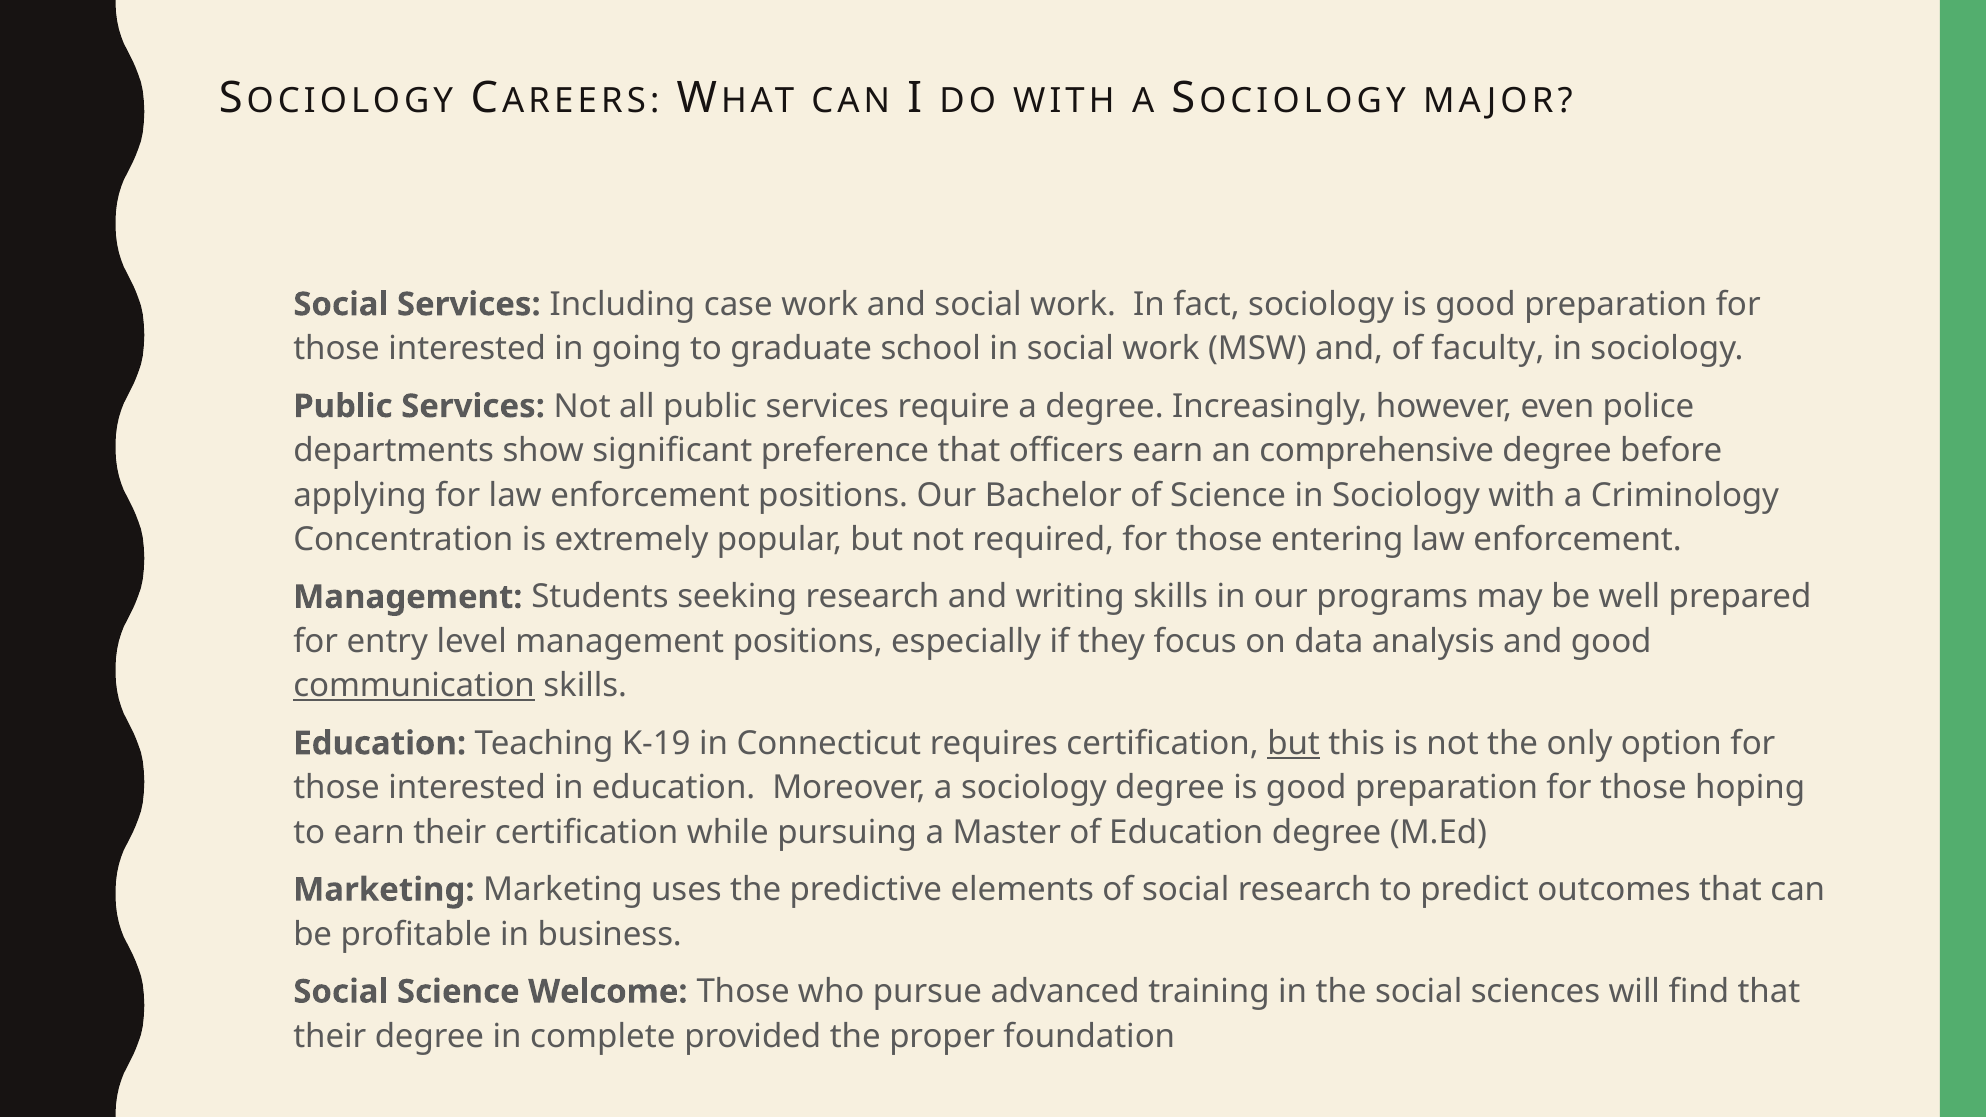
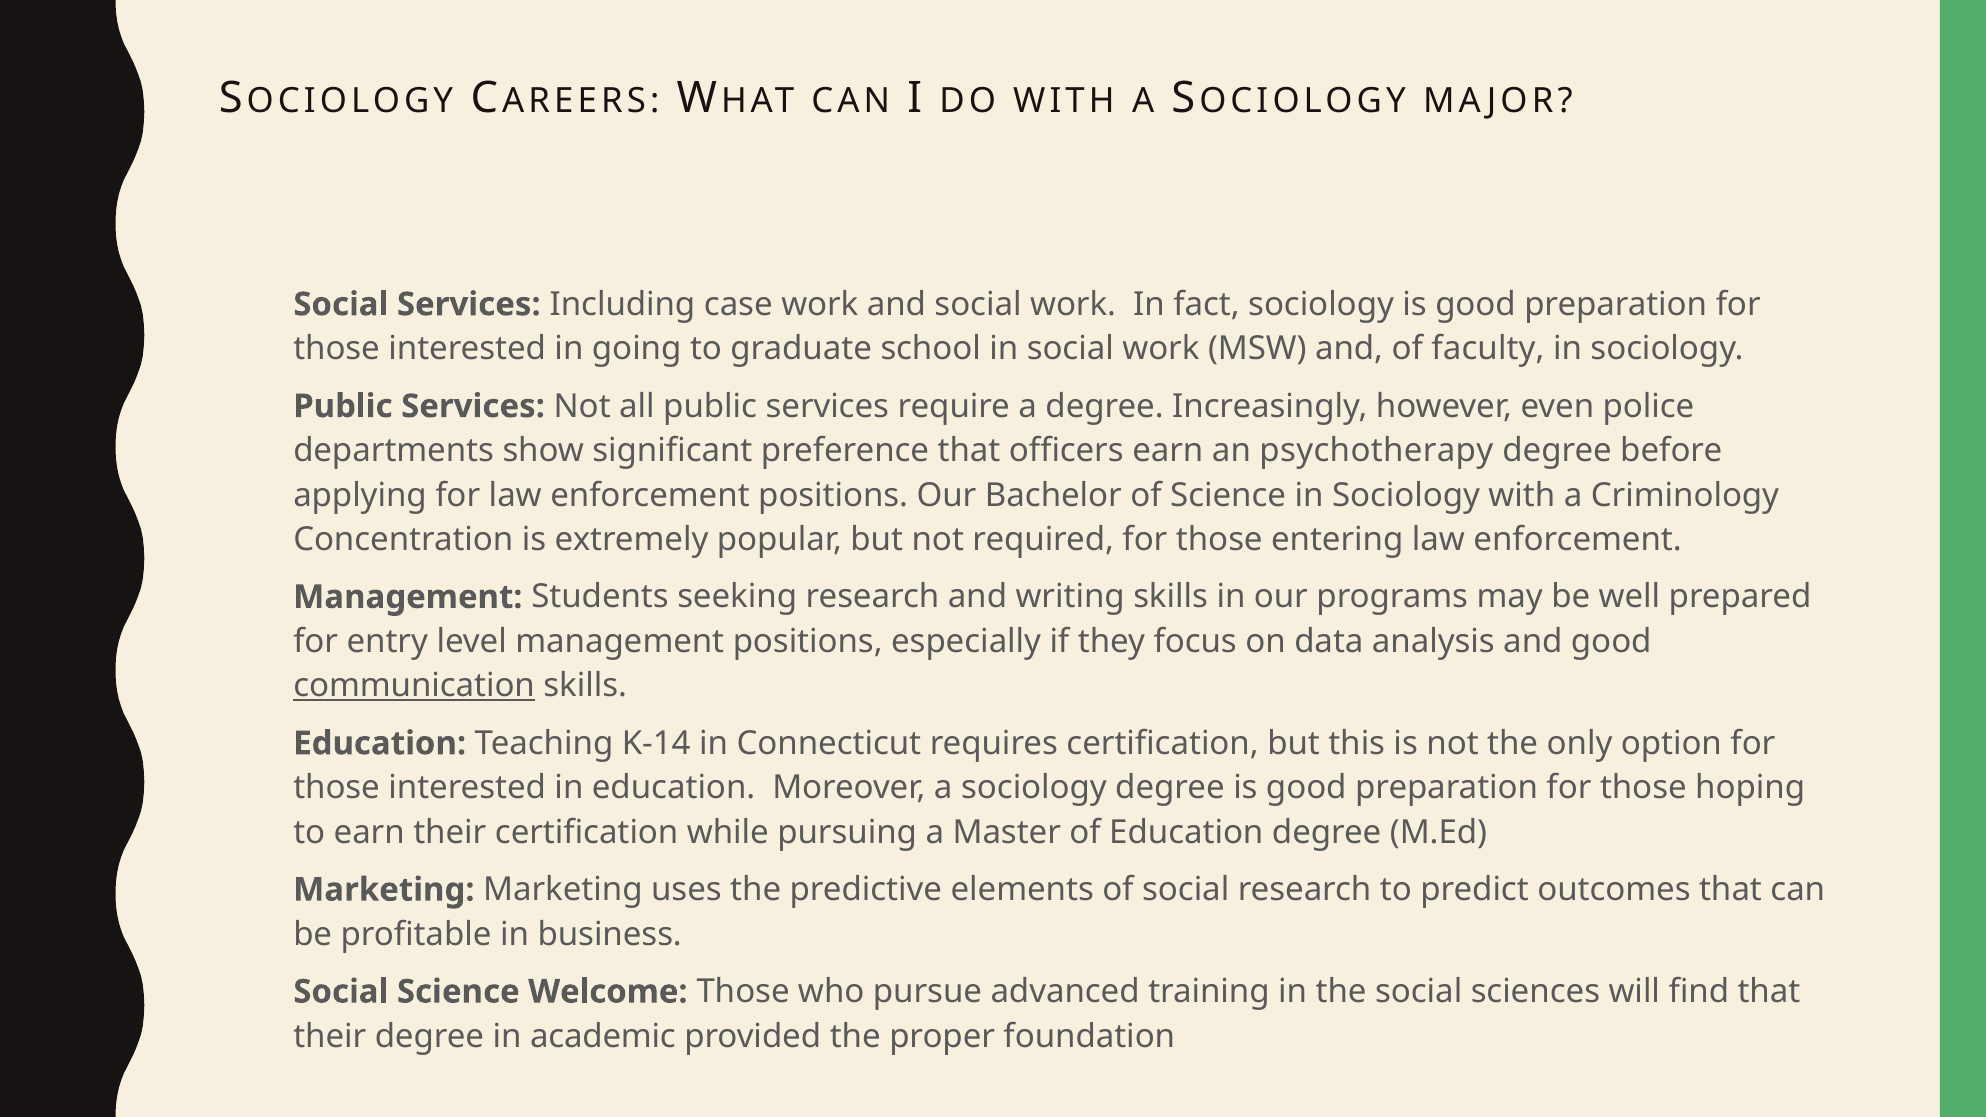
comprehensive: comprehensive -> psychotherapy
K-19: K-19 -> K-14
but at (1294, 744) underline: present -> none
complete: complete -> academic
